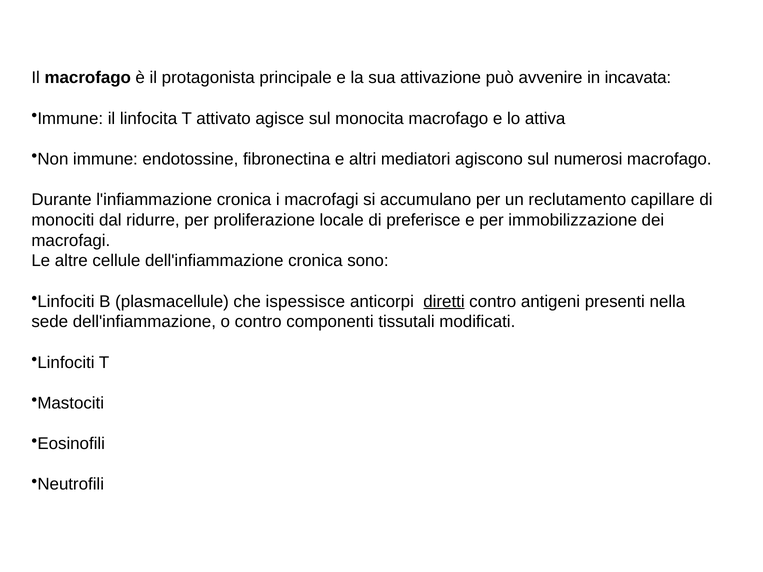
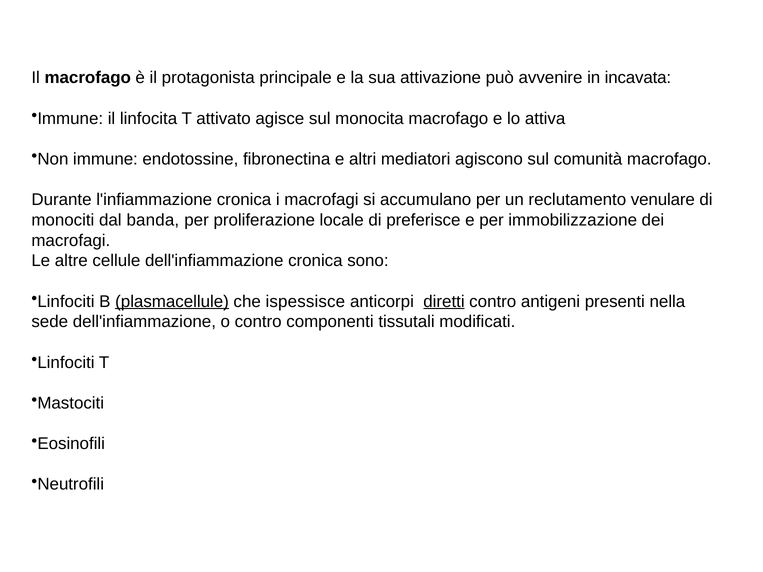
numerosi: numerosi -> comunità
capillare: capillare -> venulare
ridurre: ridurre -> banda
plasmacellule underline: none -> present
